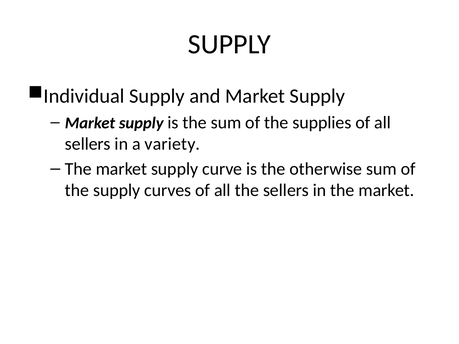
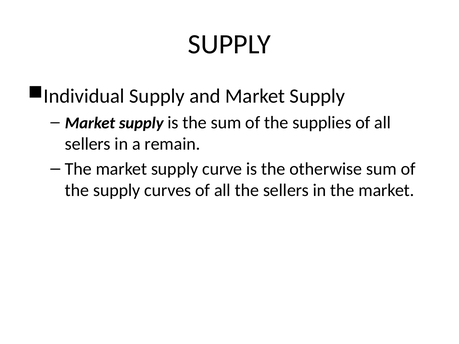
variety: variety -> remain
